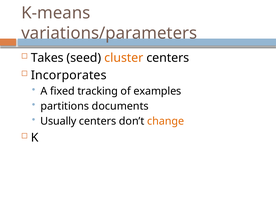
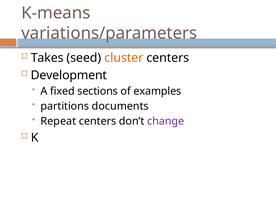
Incorporates: Incorporates -> Development
tracking: tracking -> sections
Usually: Usually -> Repeat
change colour: orange -> purple
